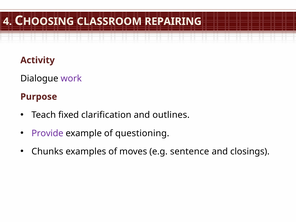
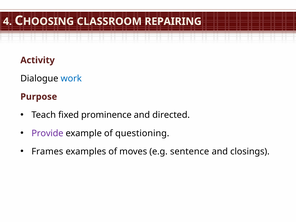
work colour: purple -> blue
clarification: clarification -> prominence
outlines: outlines -> directed
Chunks: Chunks -> Frames
